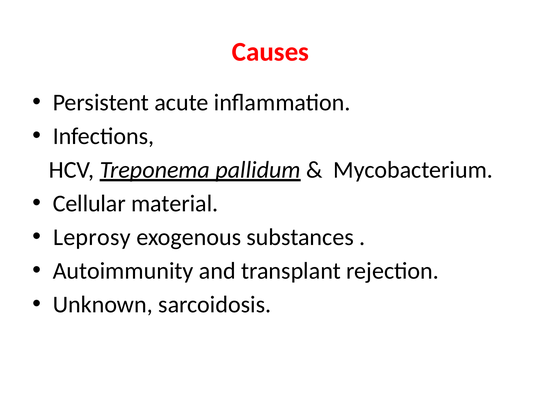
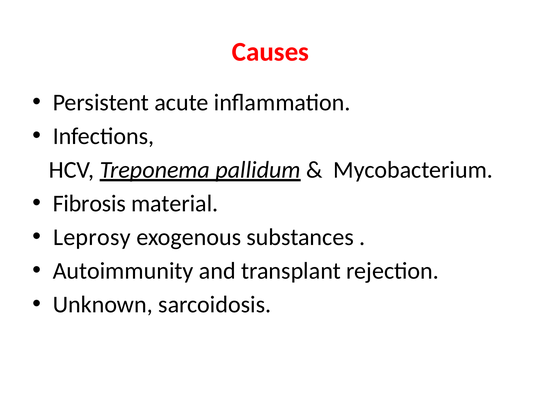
Cellular: Cellular -> Fibrosis
